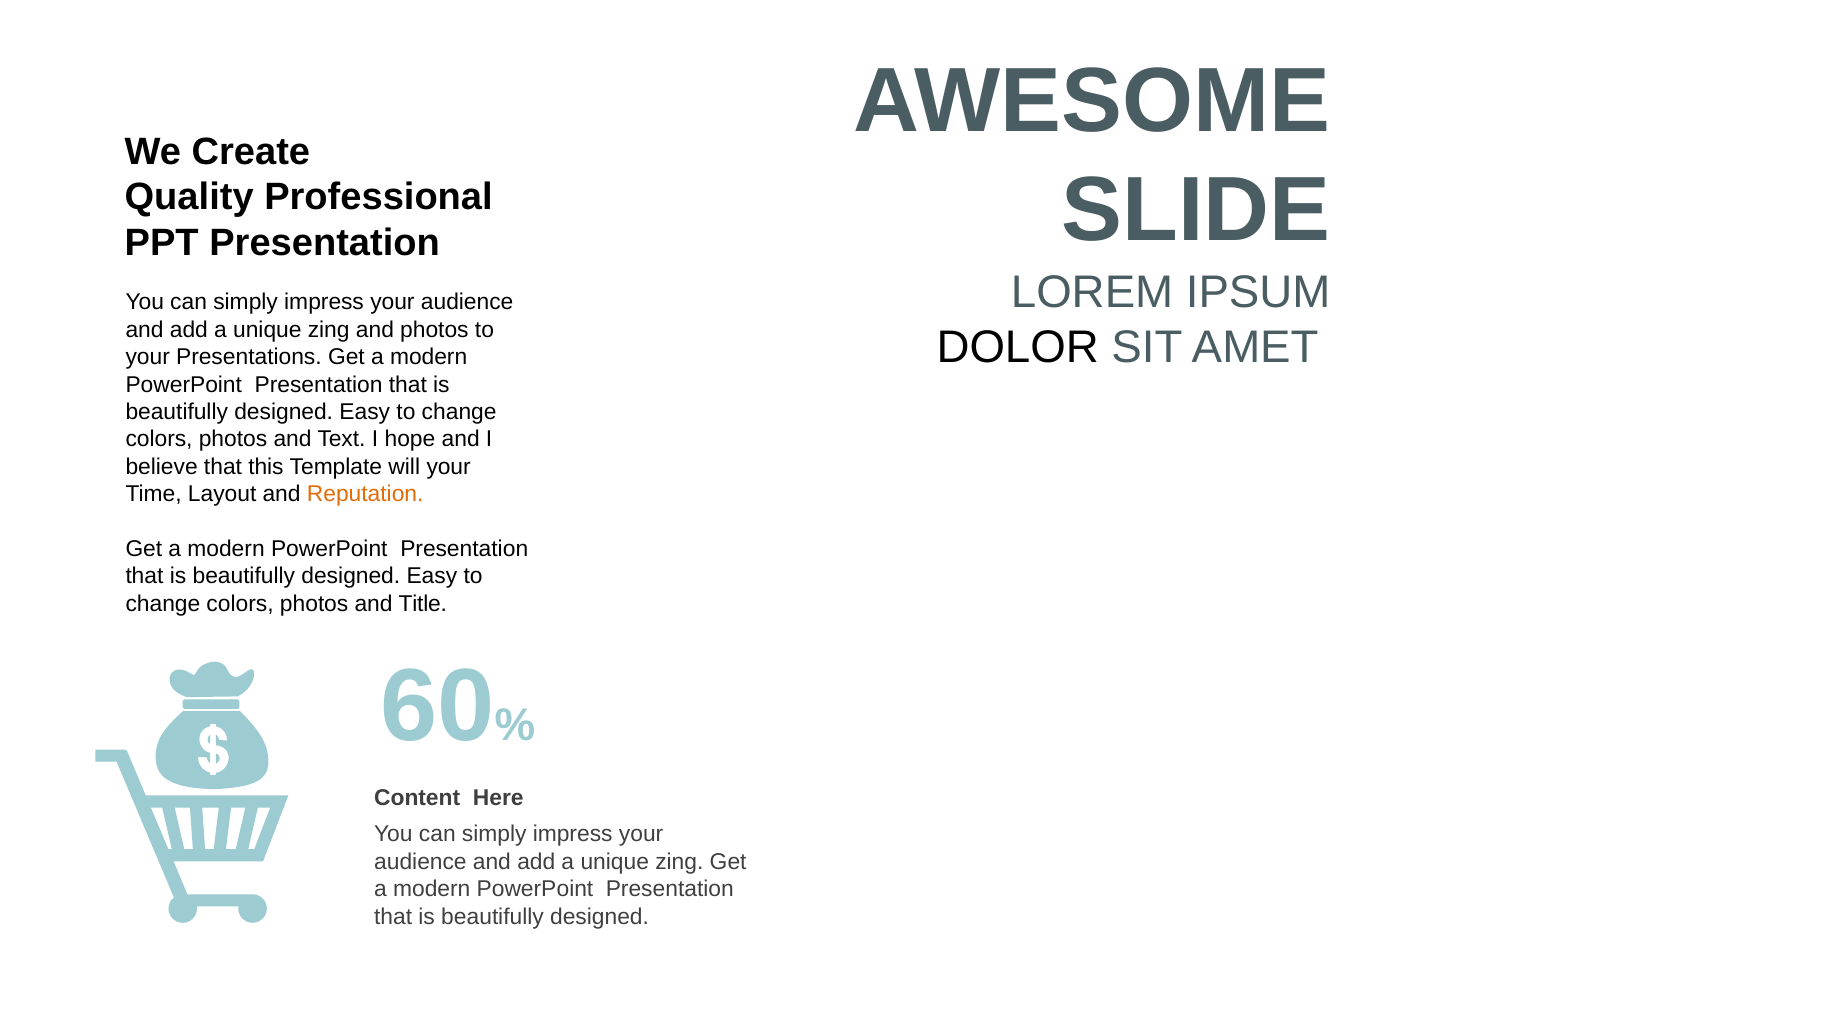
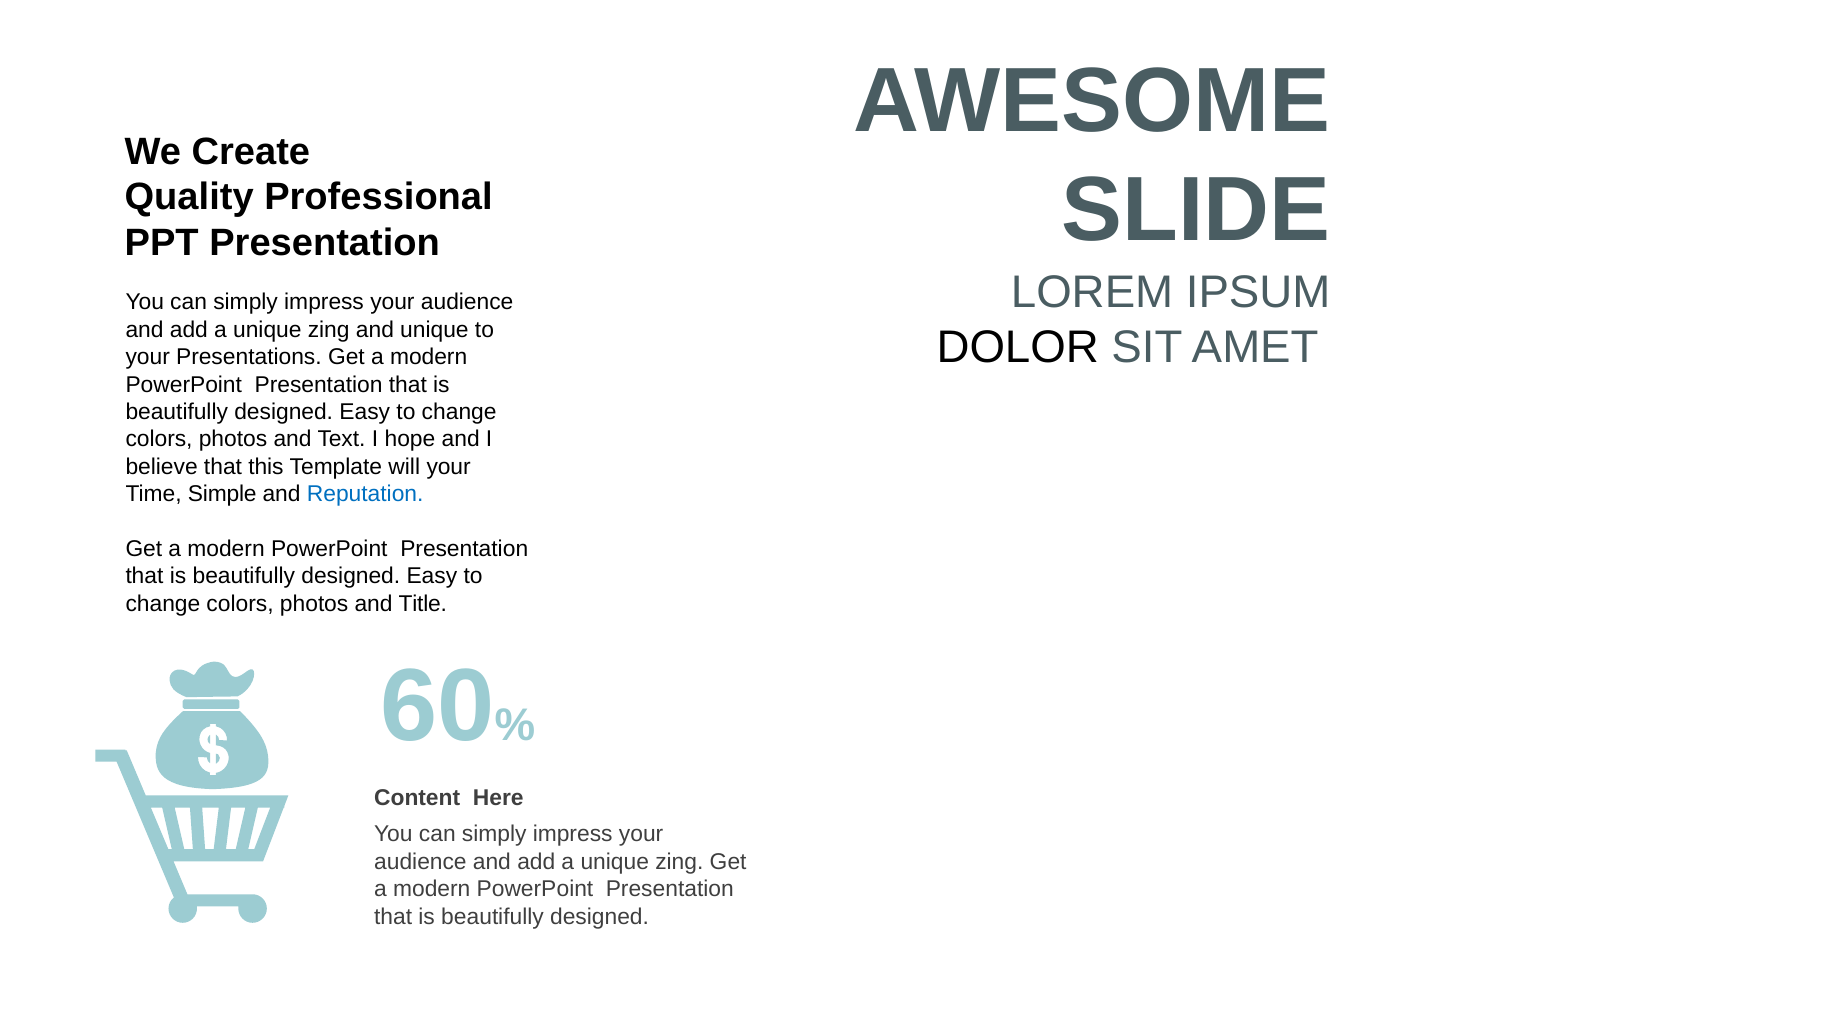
and photos: photos -> unique
Layout: Layout -> Simple
Reputation colour: orange -> blue
